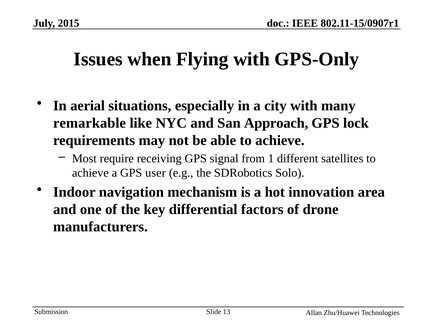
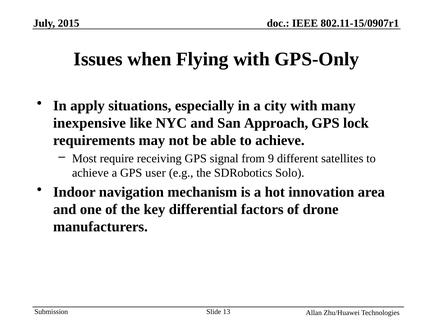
aerial: aerial -> apply
remarkable: remarkable -> inexpensive
1: 1 -> 9
